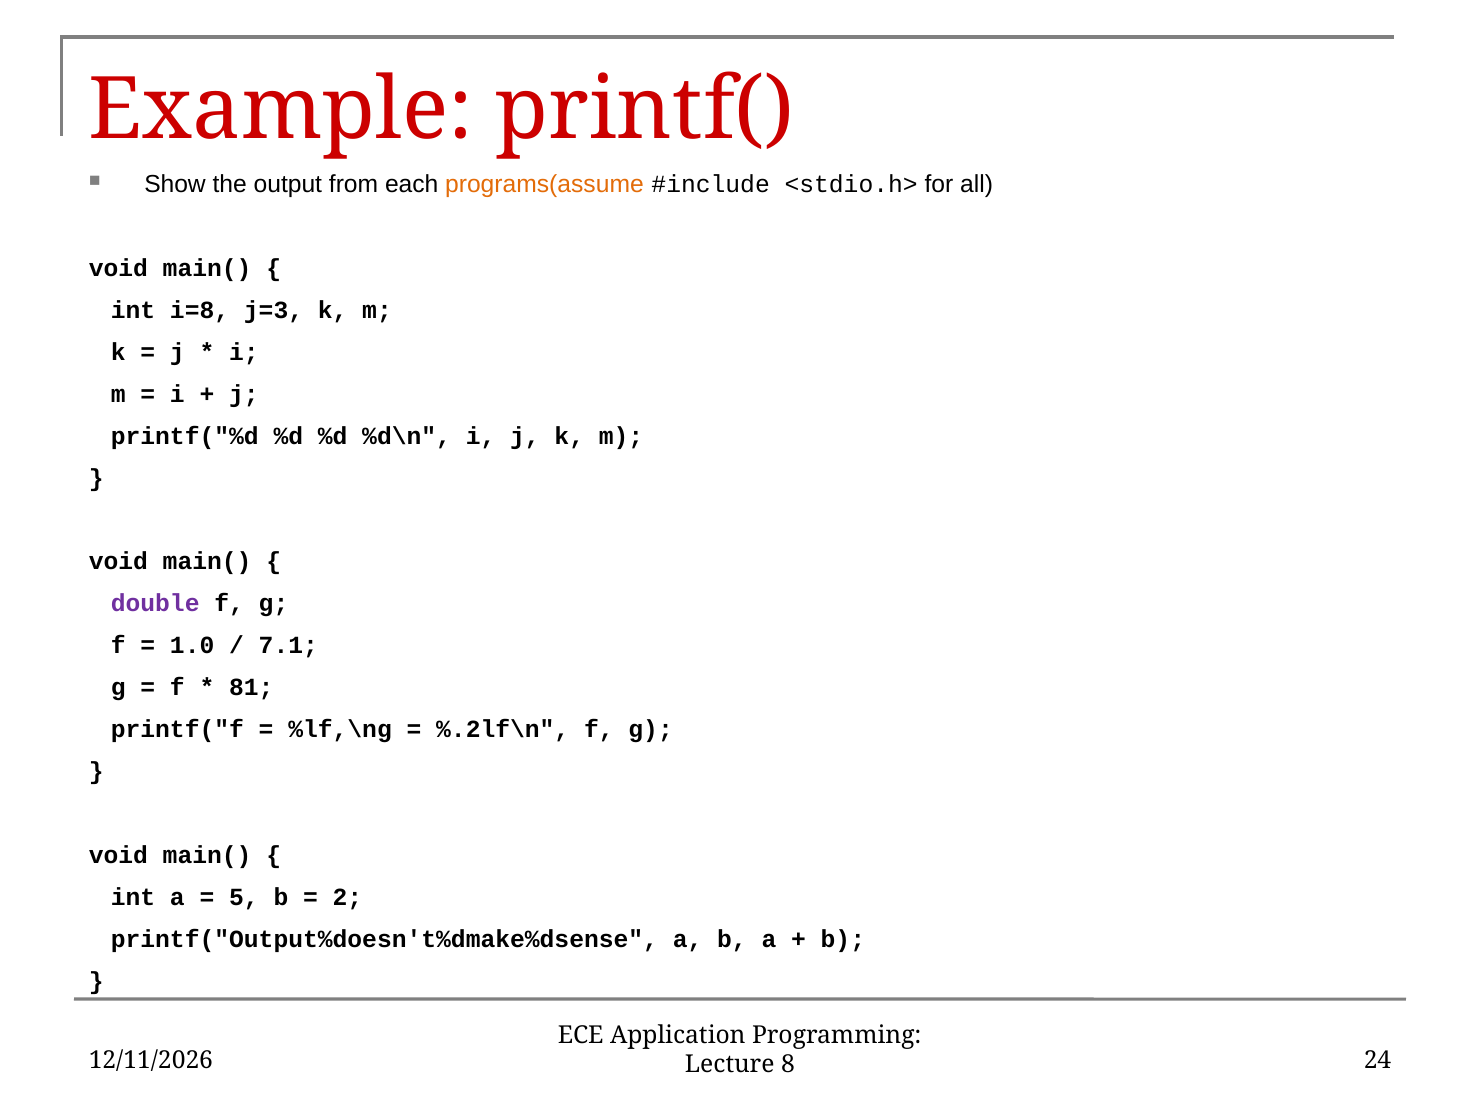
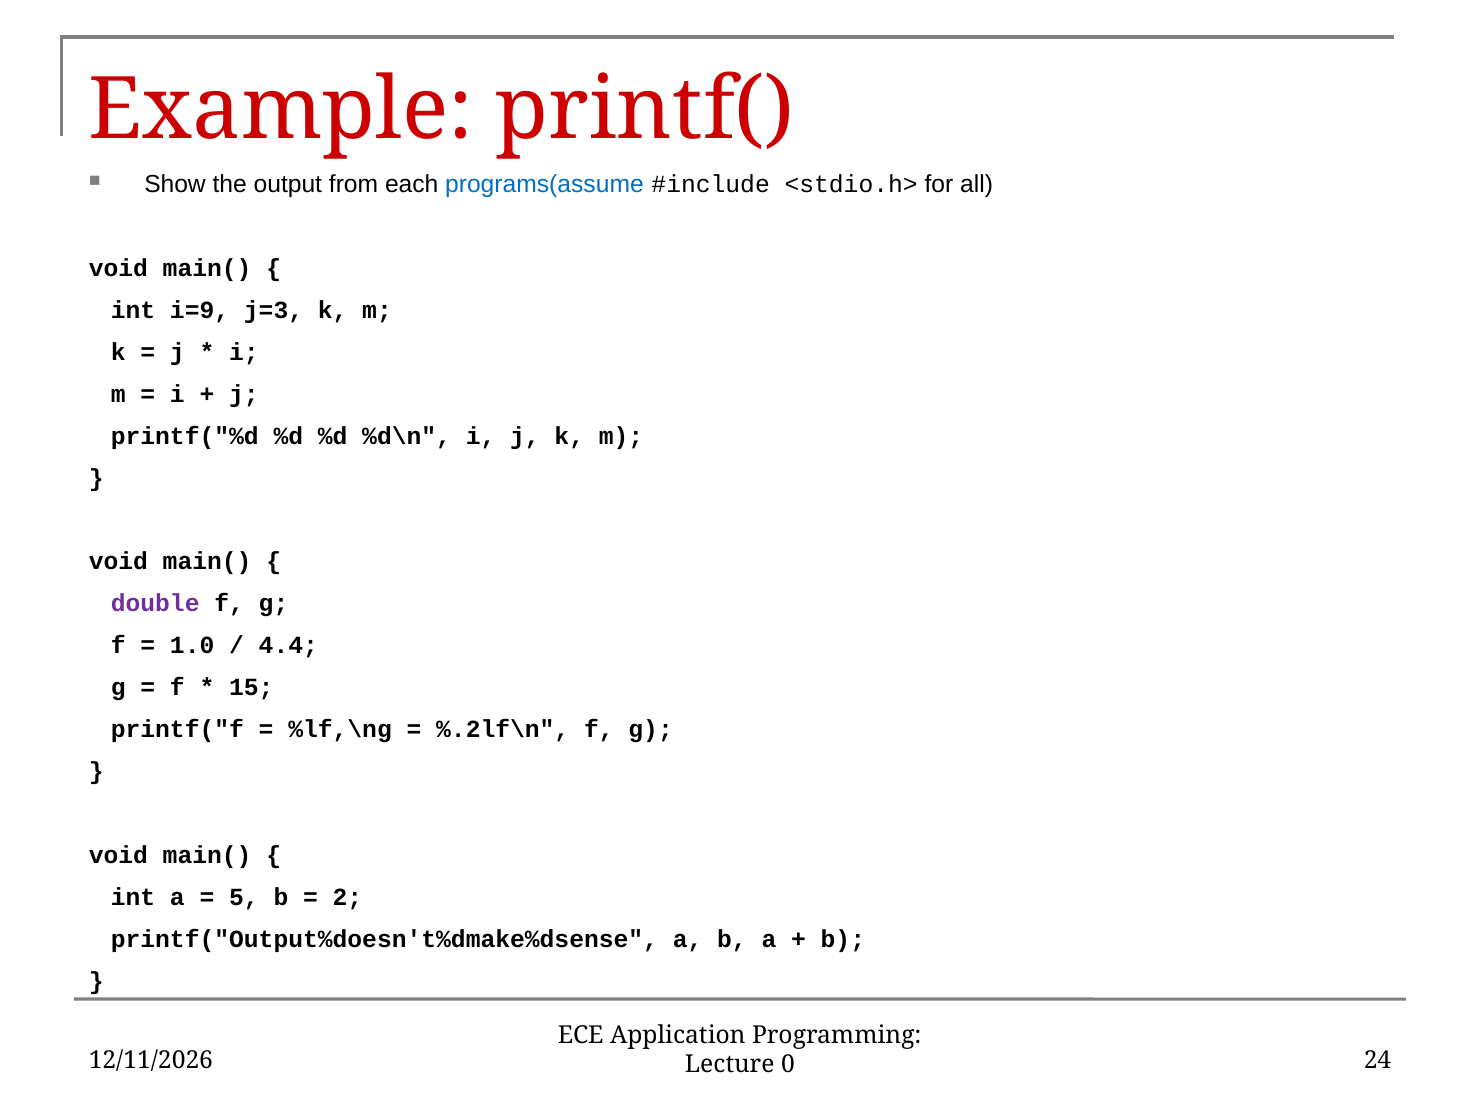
programs(assume colour: orange -> blue
i=8: i=8 -> i=9
7.1: 7.1 -> 4.4
81: 81 -> 15
8: 8 -> 0
